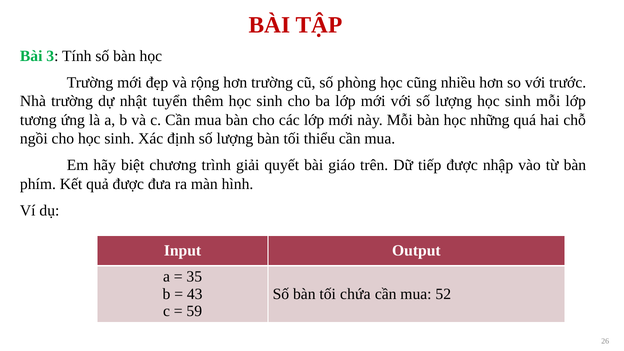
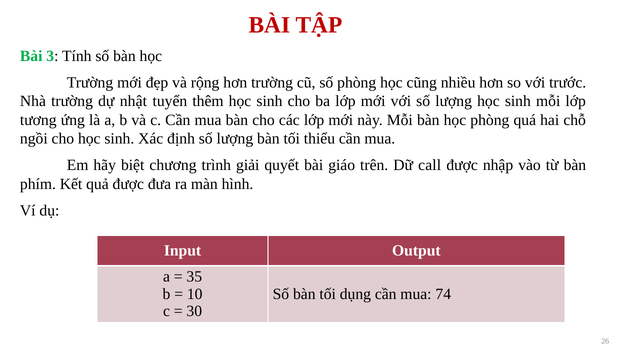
học những: những -> phòng
tiếp: tiếp -> call
43: 43 -> 10
chứa: chứa -> dụng
52: 52 -> 74
59: 59 -> 30
